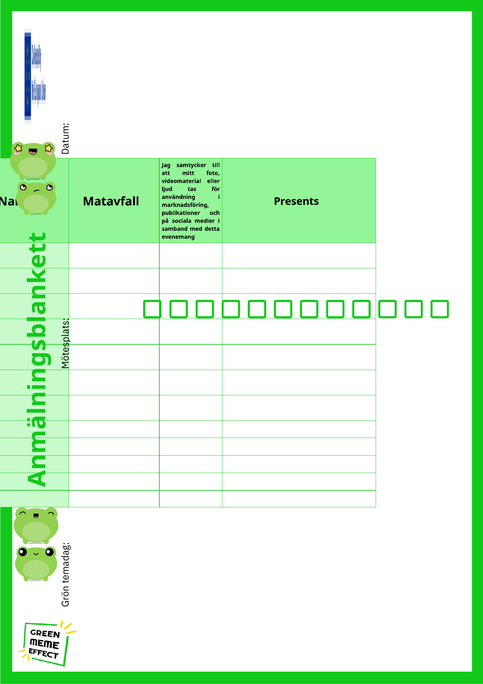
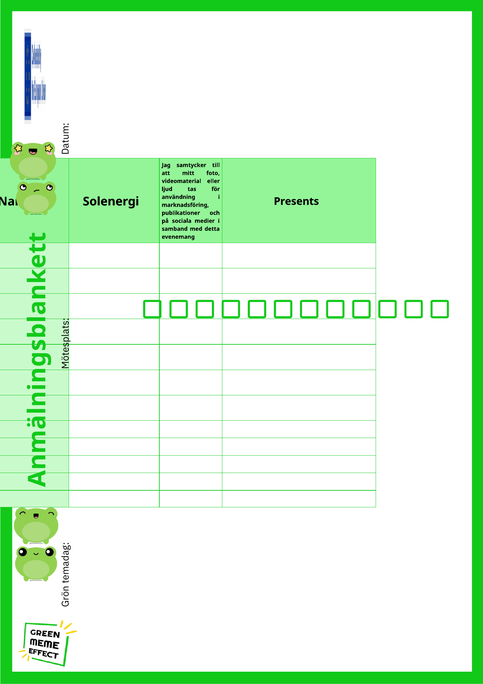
Matavfall: Matavfall -> Solenergi
